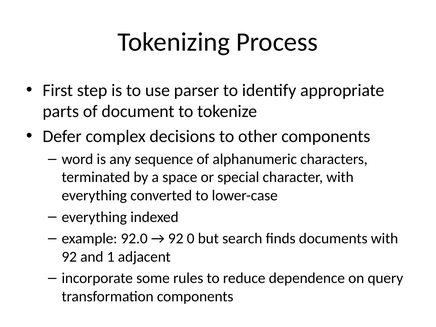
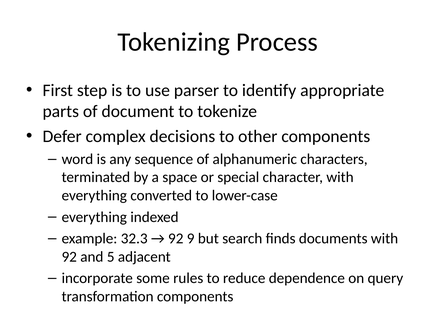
92.0: 92.0 -> 32.3
0: 0 -> 9
1: 1 -> 5
